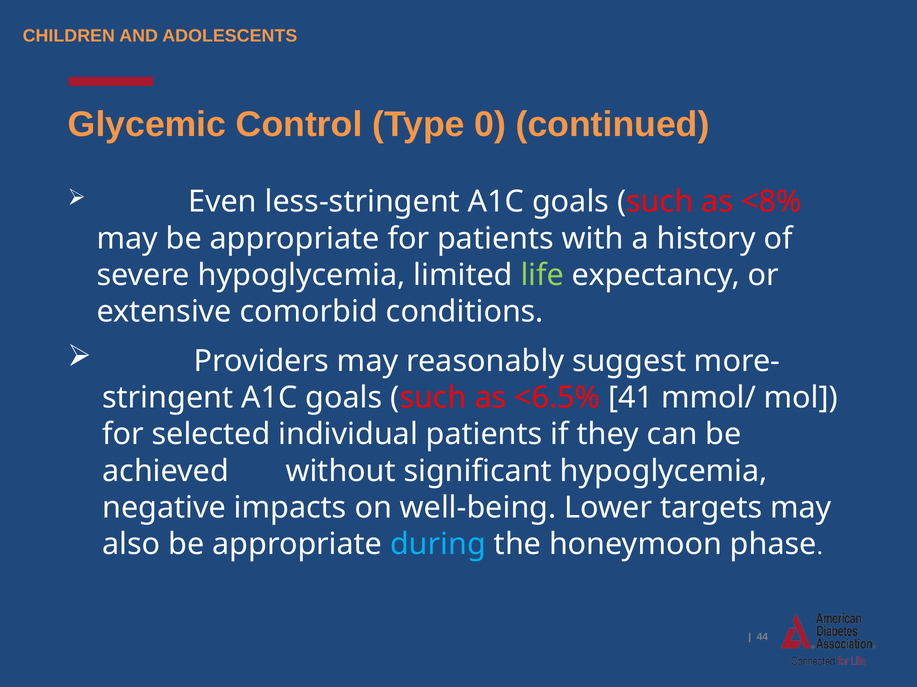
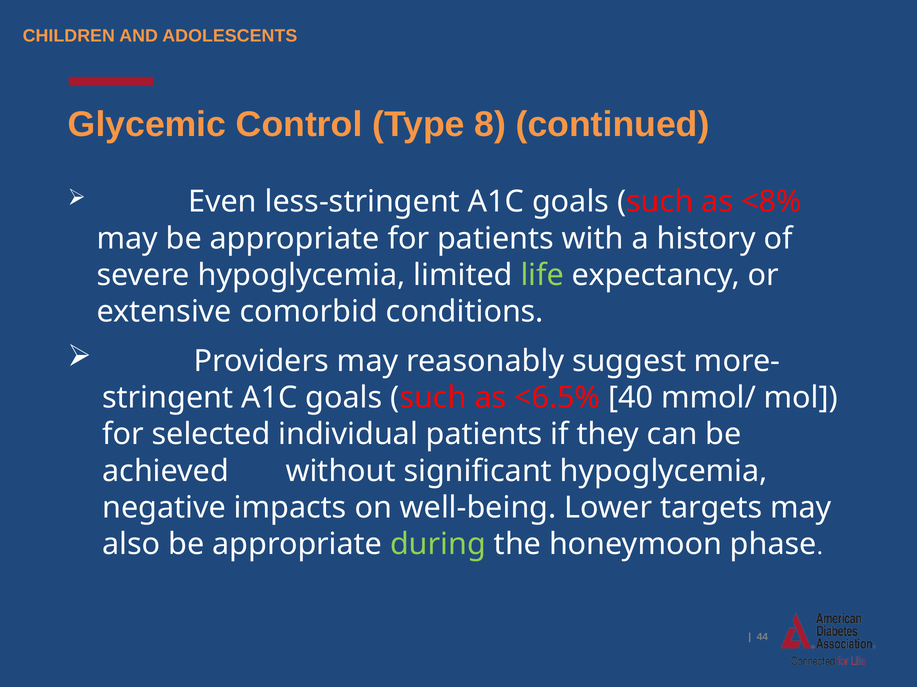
0: 0 -> 8
41: 41 -> 40
during colour: light blue -> light green
